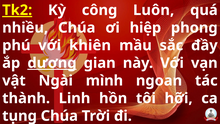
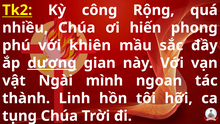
Tk2 underline: present -> none
Luôn: Luôn -> Rộng
hiệp: hiệp -> hiến
